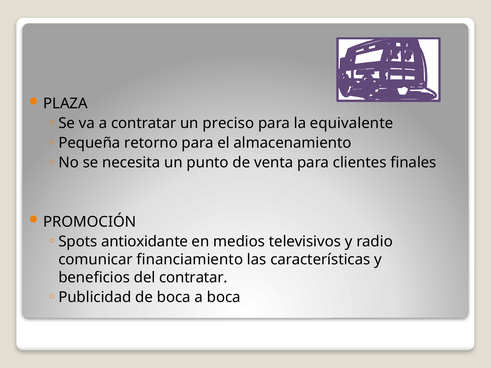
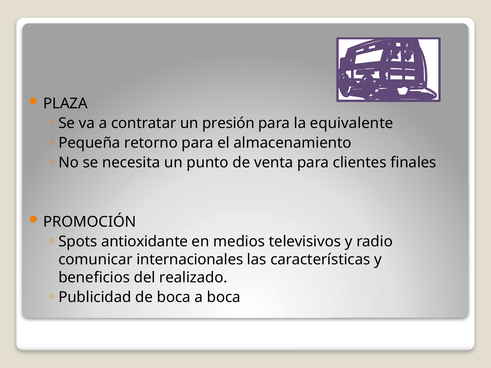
preciso: preciso -> presión
financiamiento: financiamiento -> internacionales
del contratar: contratar -> realizado
